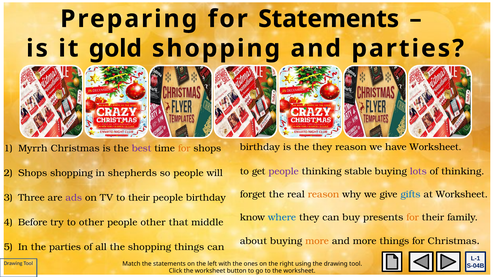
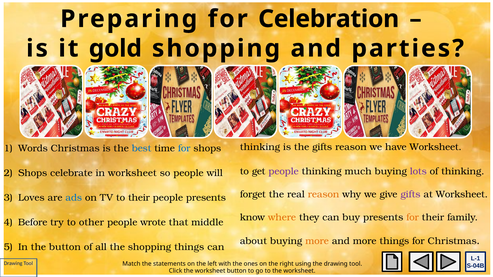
for Statements: Statements -> Celebration
birthday at (260, 147): birthday -> thinking
the they: they -> gifts
Myrrh: Myrrh -> Words
best colour: purple -> blue
for at (184, 149) colour: orange -> blue
stable: stable -> much
Shops shopping: shopping -> celebrate
in shepherds: shepherds -> worksheet
gifts at (410, 195) colour: blue -> purple
Three: Three -> Loves
ads colour: purple -> blue
people birthday: birthday -> presents
where colour: blue -> orange
people other: other -> wrote
the parties: parties -> button
